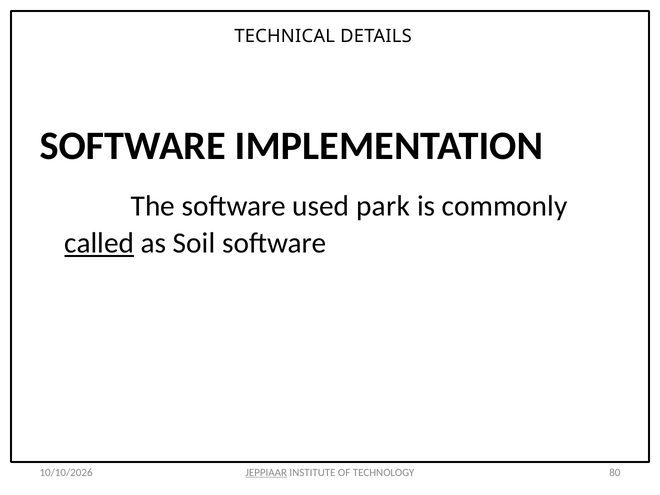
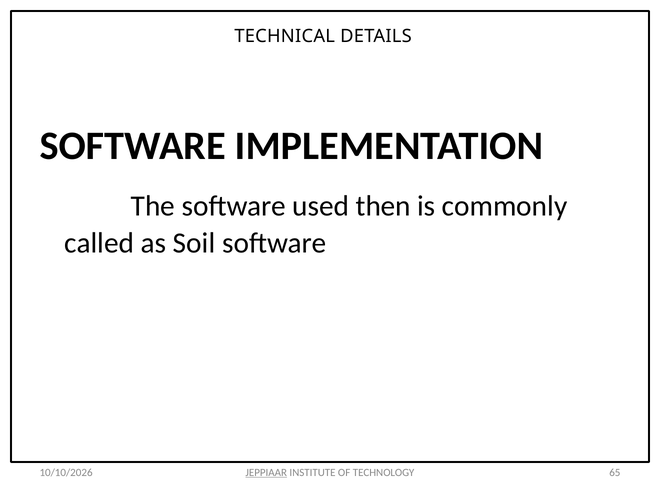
park: park -> then
called underline: present -> none
80: 80 -> 65
